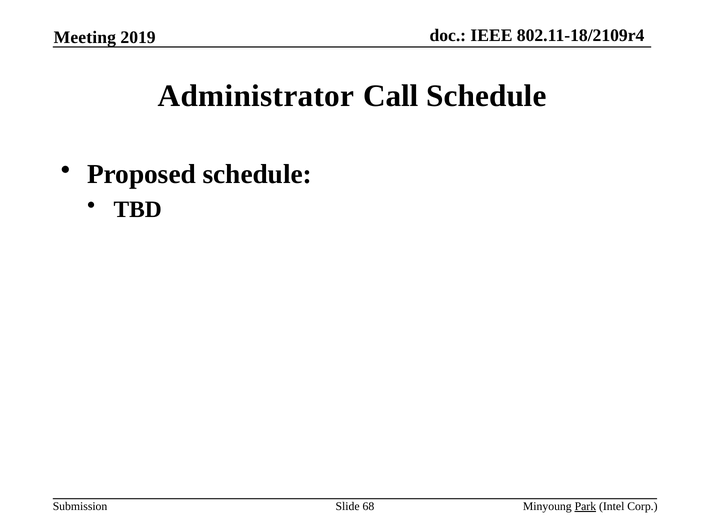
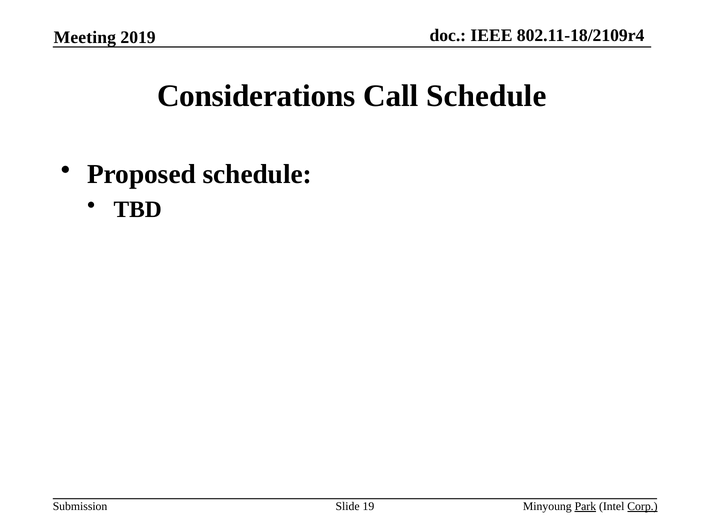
Administrator: Administrator -> Considerations
68: 68 -> 19
Corp underline: none -> present
